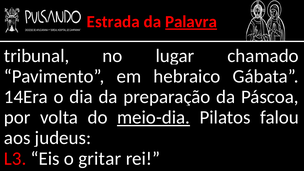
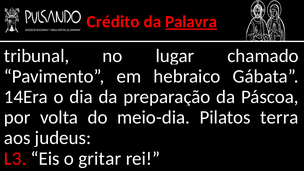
Estrada: Estrada -> Crédito
meio-dia underline: present -> none
falou: falou -> terra
